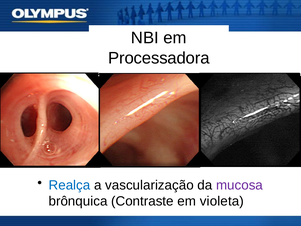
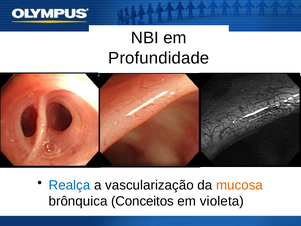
Processadora: Processadora -> Profundidade
mucosa colour: purple -> orange
Contraste: Contraste -> Conceitos
